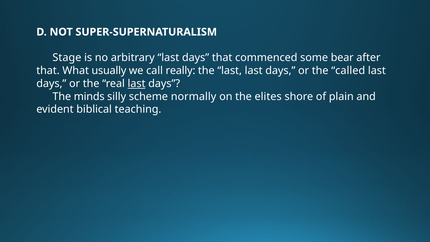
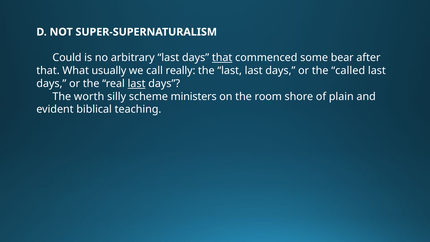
Stage: Stage -> Could
that at (222, 58) underline: none -> present
minds: minds -> worth
normally: normally -> ministers
elites: elites -> room
